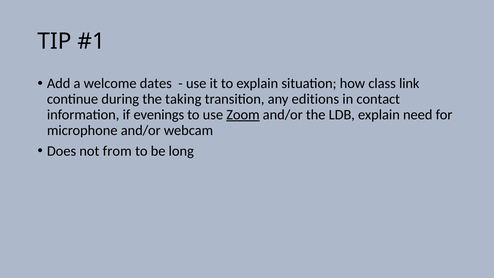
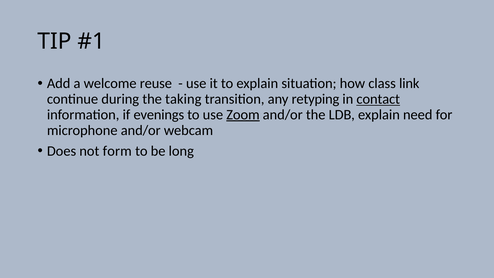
dates: dates -> reuse
editions: editions -> retyping
contact underline: none -> present
from: from -> form
